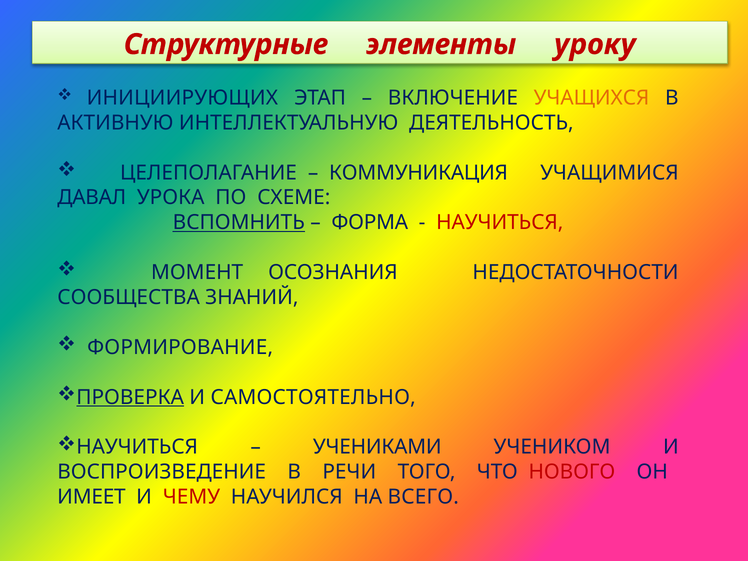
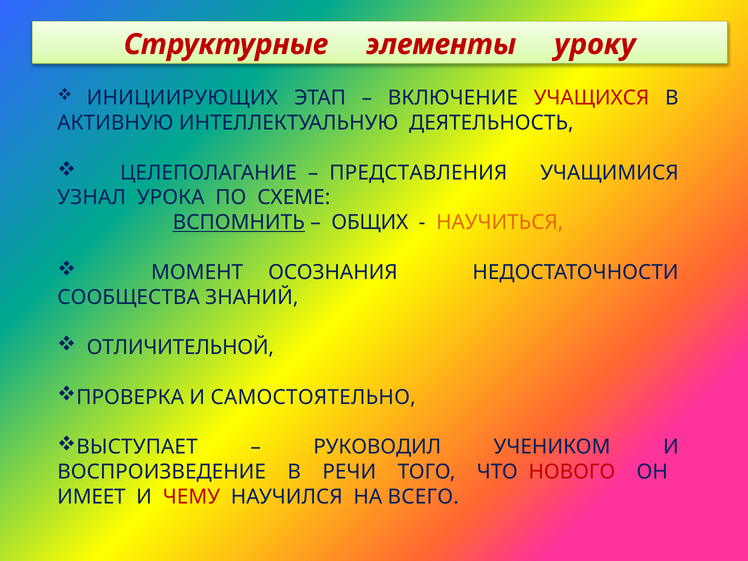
УЧАЩИХСЯ colour: orange -> red
КОММУНИКАЦИЯ: КОММУНИКАЦИЯ -> ПРЕДСТАВЛЕНИЯ
ДАВАЛ: ДАВАЛ -> УЗНАЛ
ФОРМА: ФОРМА -> ОБЩИХ
НАУЧИТЬСЯ at (500, 223) colour: red -> orange
ФОРМИРОВАНИЕ: ФОРМИРОВАНИЕ -> ОТЛИЧИТЕЛЬНОЙ
ПРОВЕРКА underline: present -> none
НАУЧИТЬСЯ at (137, 447): НАУЧИТЬСЯ -> ВЫСТУПАЕТ
УЧЕНИКАМИ: УЧЕНИКАМИ -> РУКОВОДИЛ
